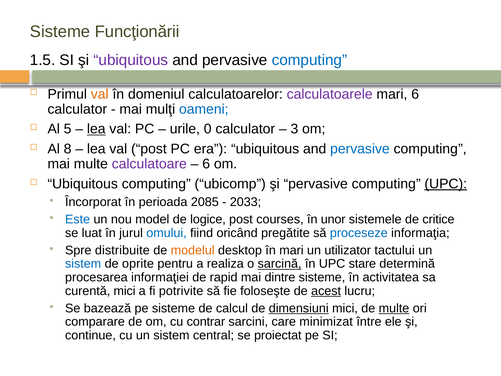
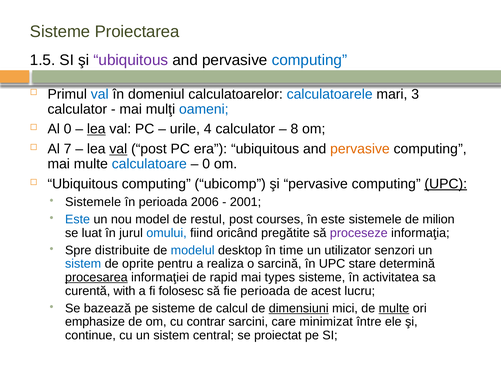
Funcţionării: Funcţionării -> Proiectarea
val at (100, 94) colour: orange -> blue
calculatoarele colour: purple -> blue
mari 6: 6 -> 3
Al 5: 5 -> 0
0: 0 -> 4
3: 3 -> 8
8: 8 -> 7
val at (118, 149) underline: none -> present
pervasive at (360, 149) colour: blue -> orange
calculatoare colour: purple -> blue
6 at (206, 164): 6 -> 0
Încorporat at (93, 202): Încorporat -> Sistemele
2085: 2085 -> 2006
2033: 2033 -> 2001
logice: logice -> restul
în unor: unor -> este
critice: critice -> milion
proceseze colour: blue -> purple
modelul colour: orange -> blue
în mari: mari -> time
tactului: tactului -> senzori
sarcină underline: present -> none
procesarea underline: none -> present
dintre: dintre -> types
curentă mici: mici -> with
potrivite: potrivite -> folosesc
fie foloseşte: foloseşte -> perioada
acest underline: present -> none
comparare: comparare -> emphasize
